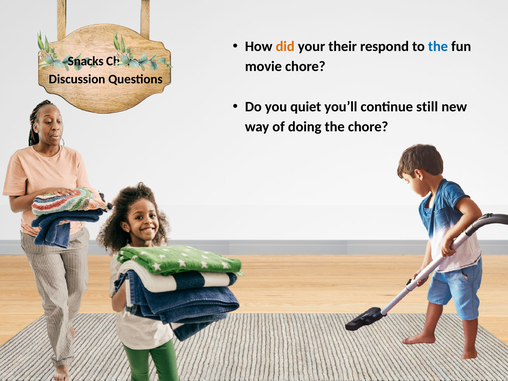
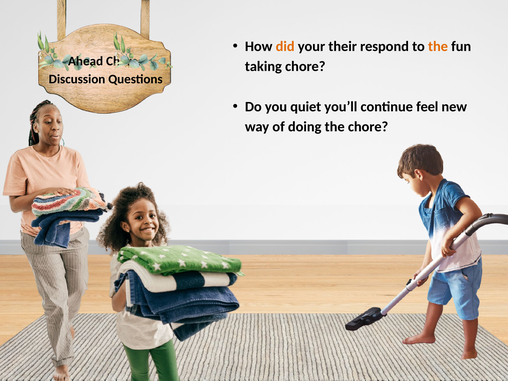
the at (438, 46) colour: blue -> orange
Snacks: Snacks -> Ahead
movie: movie -> taking
still: still -> feel
